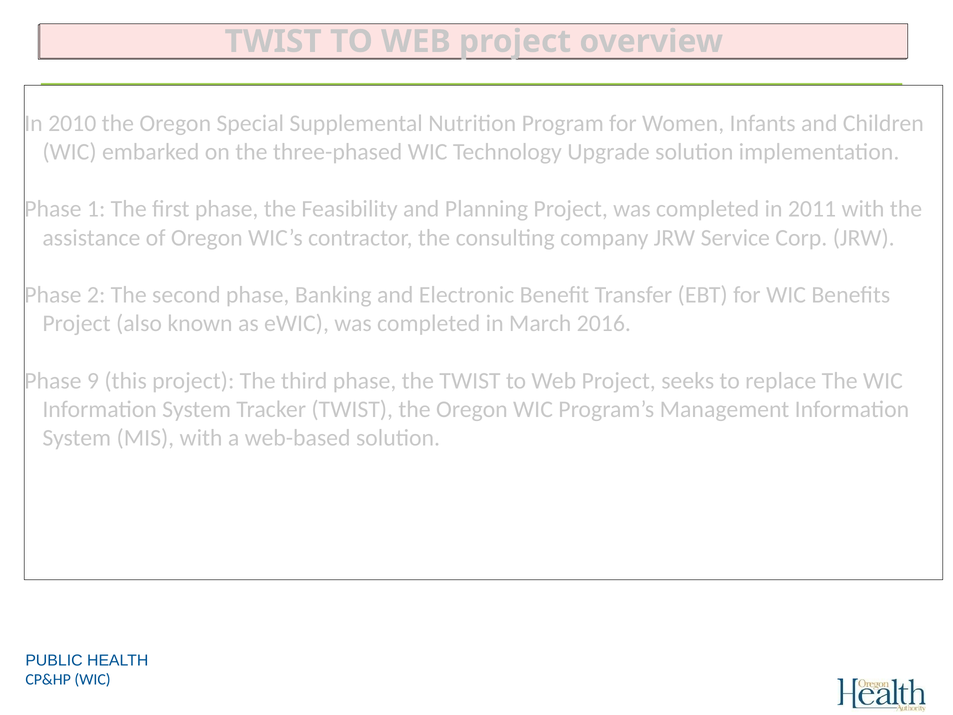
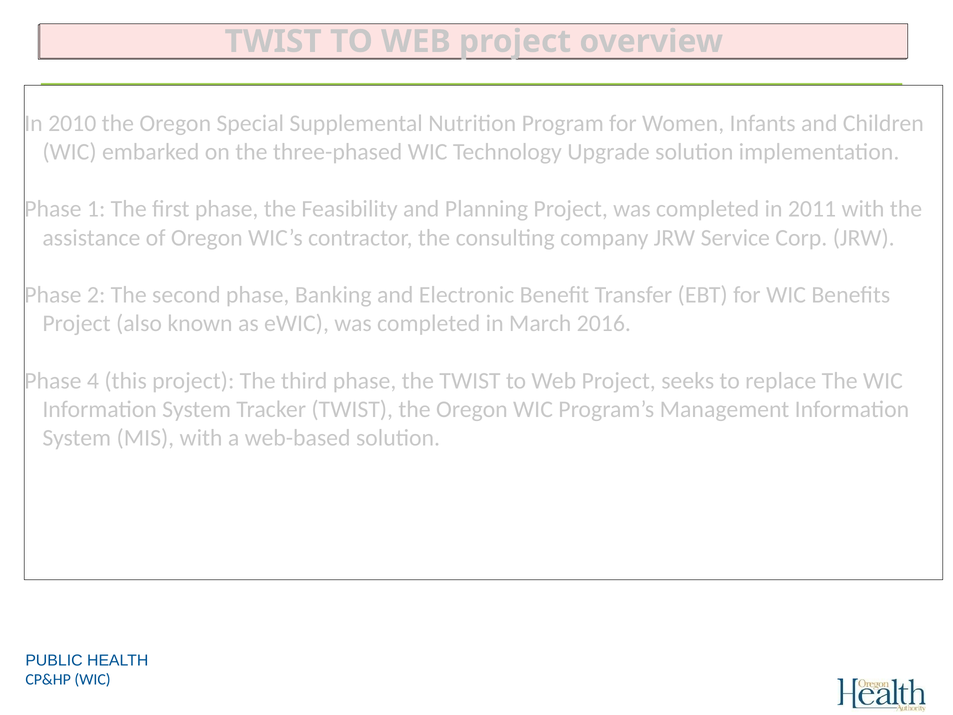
9: 9 -> 4
